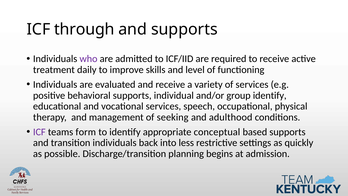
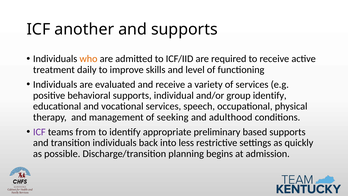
through: through -> another
who colour: purple -> orange
form: form -> from
conceptual: conceptual -> preliminary
